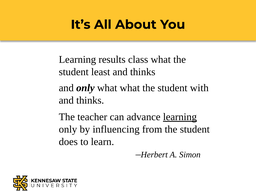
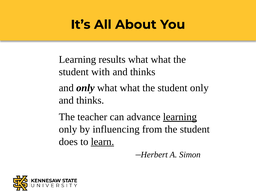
results class: class -> what
least: least -> with
student with: with -> only
learn underline: none -> present
